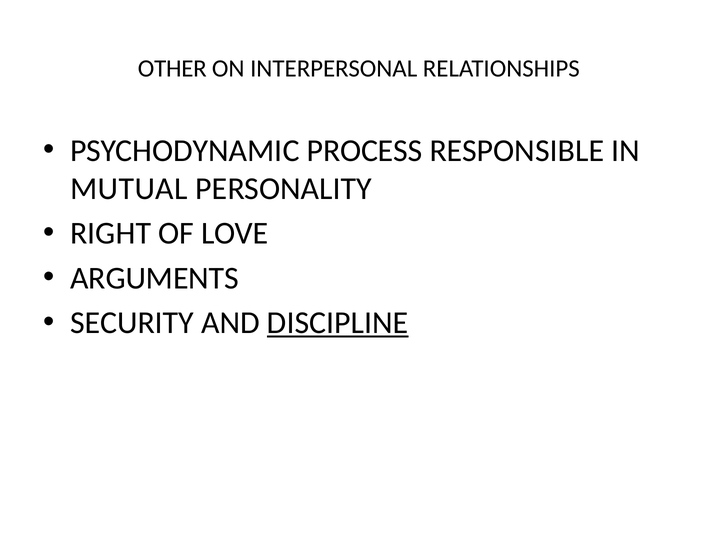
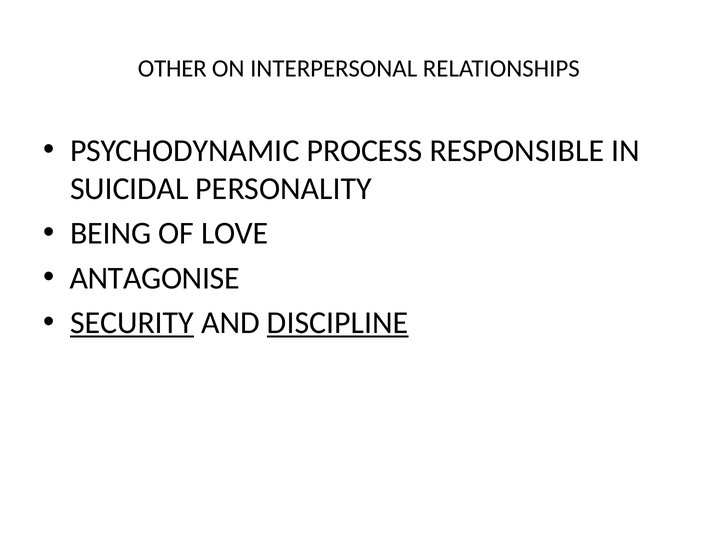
MUTUAL: MUTUAL -> SUICIDAL
RIGHT: RIGHT -> BEING
ARGUMENTS: ARGUMENTS -> ANTAGONISE
SECURITY underline: none -> present
